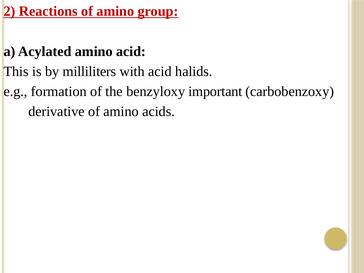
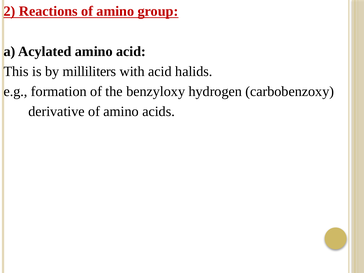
important: important -> hydrogen
